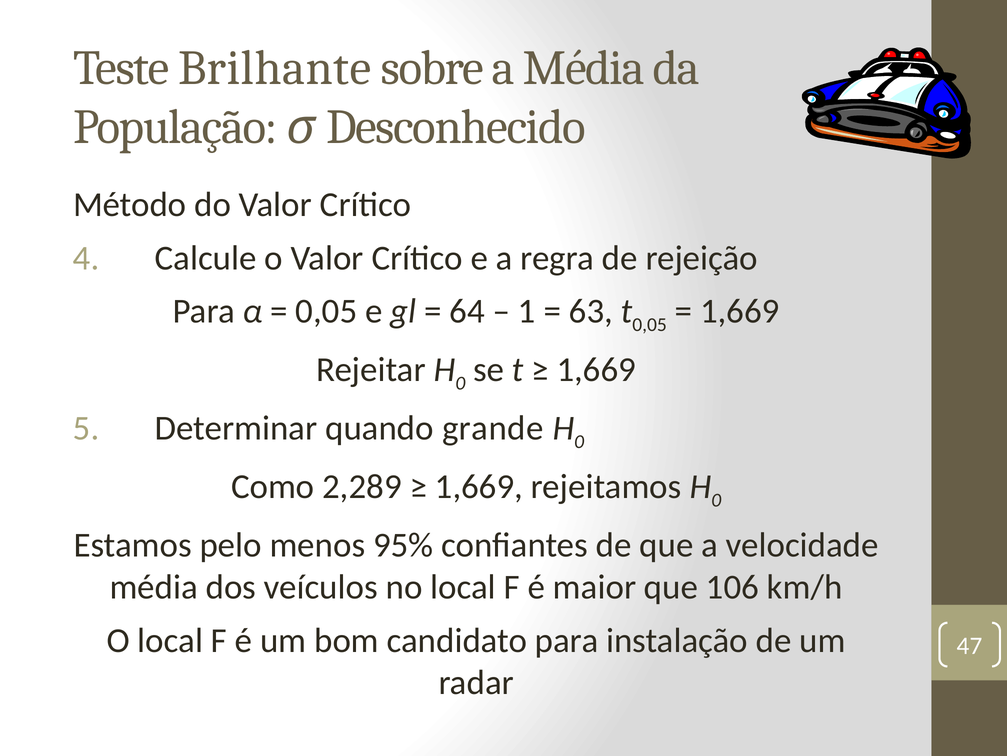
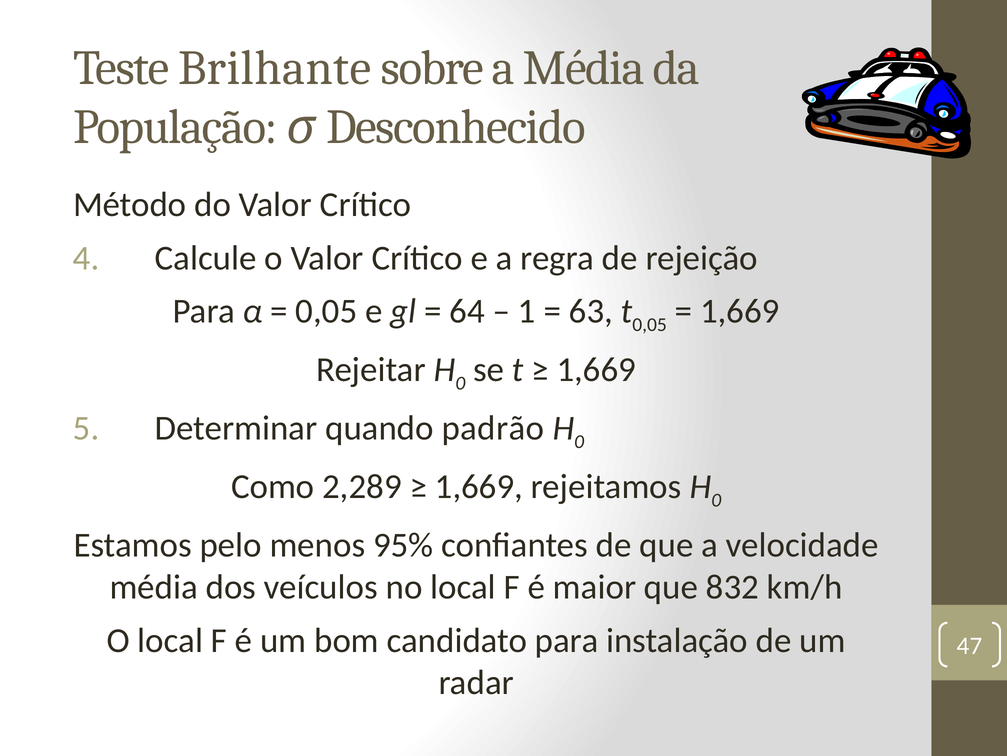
grande: grande -> padrão
106: 106 -> 832
